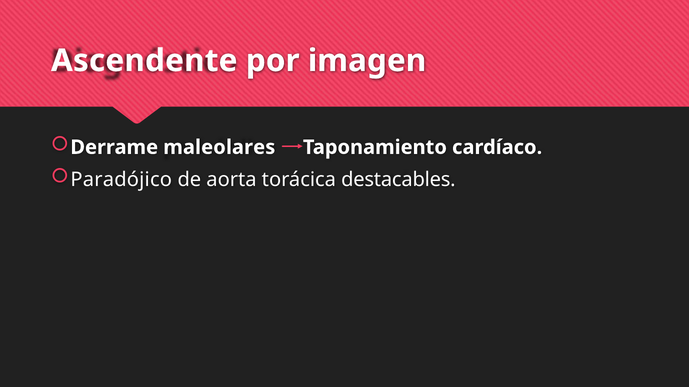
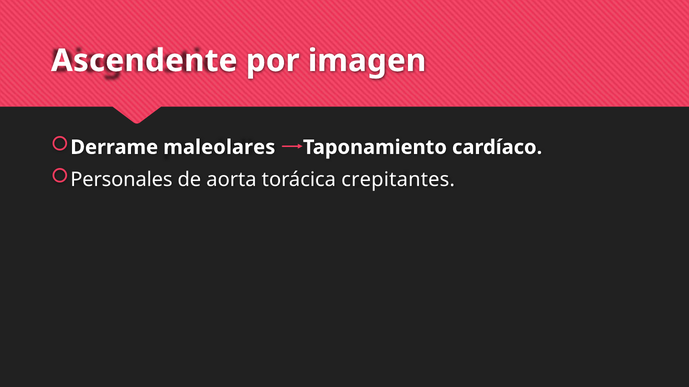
Paradójico: Paradójico -> Personales
destacables: destacables -> crepitantes
